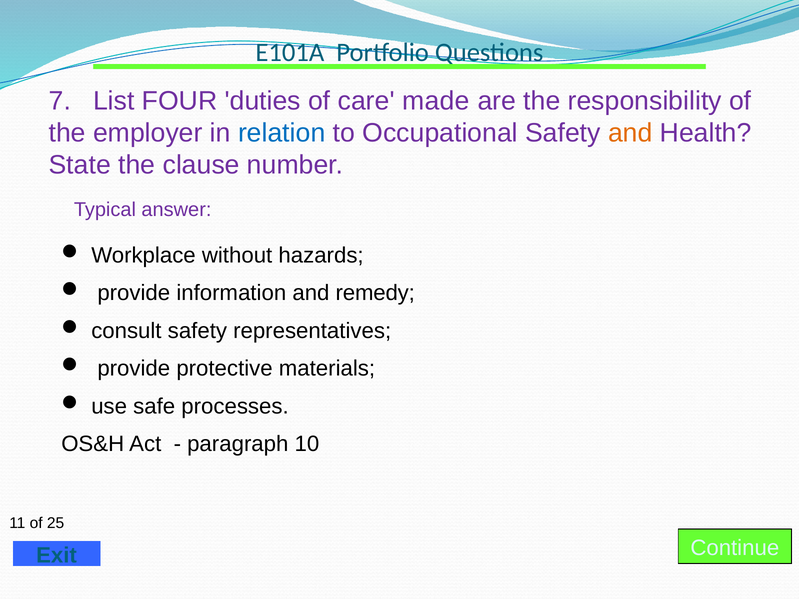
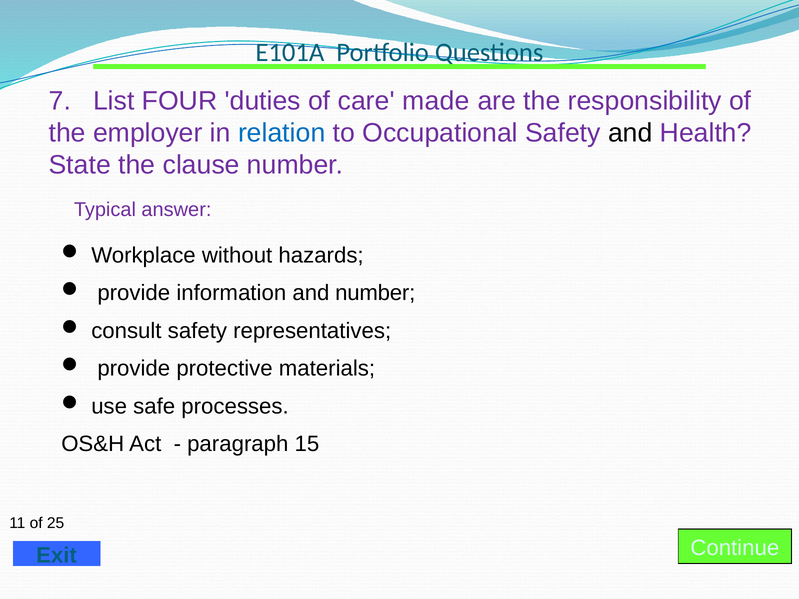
and at (630, 133) colour: orange -> black
and remedy: remedy -> number
10: 10 -> 15
